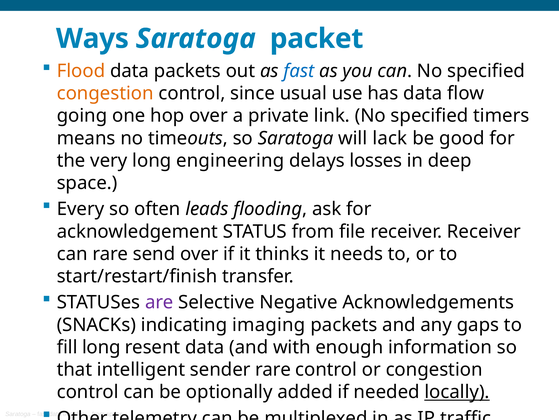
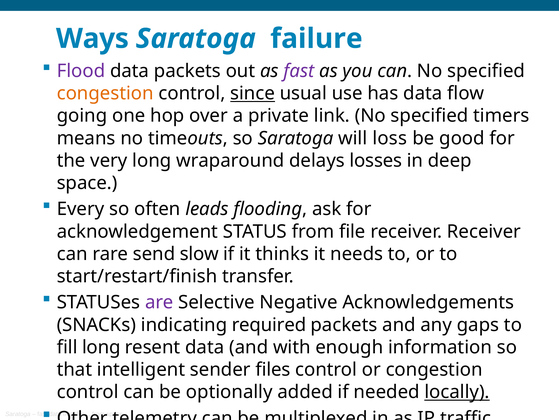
packet: packet -> failure
Flood colour: orange -> purple
fast at (299, 71) colour: blue -> purple
since underline: none -> present
lack: lack -> loss
engineering: engineering -> wraparound
send over: over -> slow
imaging: imaging -> required
sender rare: rare -> files
